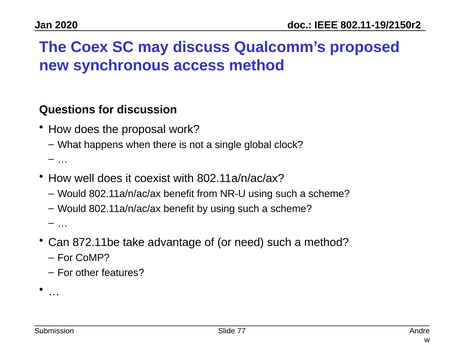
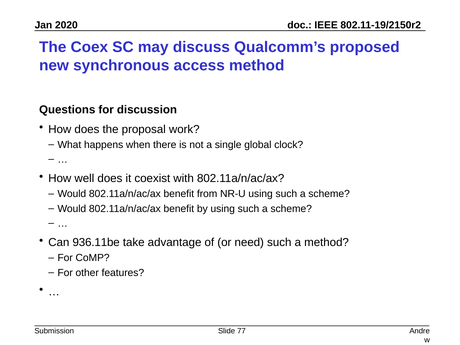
872.11be: 872.11be -> 936.11be
